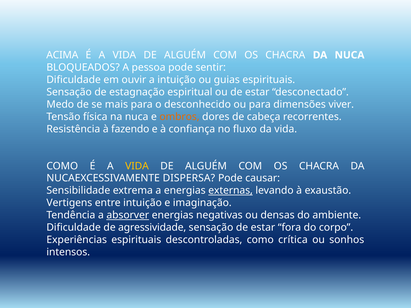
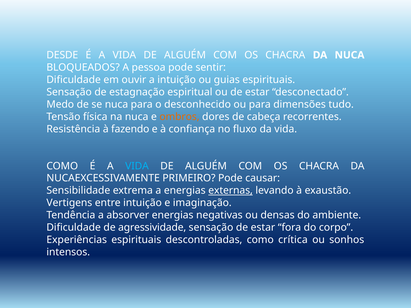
ACIMA: ACIMA -> DESDE
se mais: mais -> nuca
viver: viver -> tudo
VIDA at (137, 166) colour: yellow -> light blue
DISPERSA: DISPERSA -> PRIMEIRO
absorver underline: present -> none
